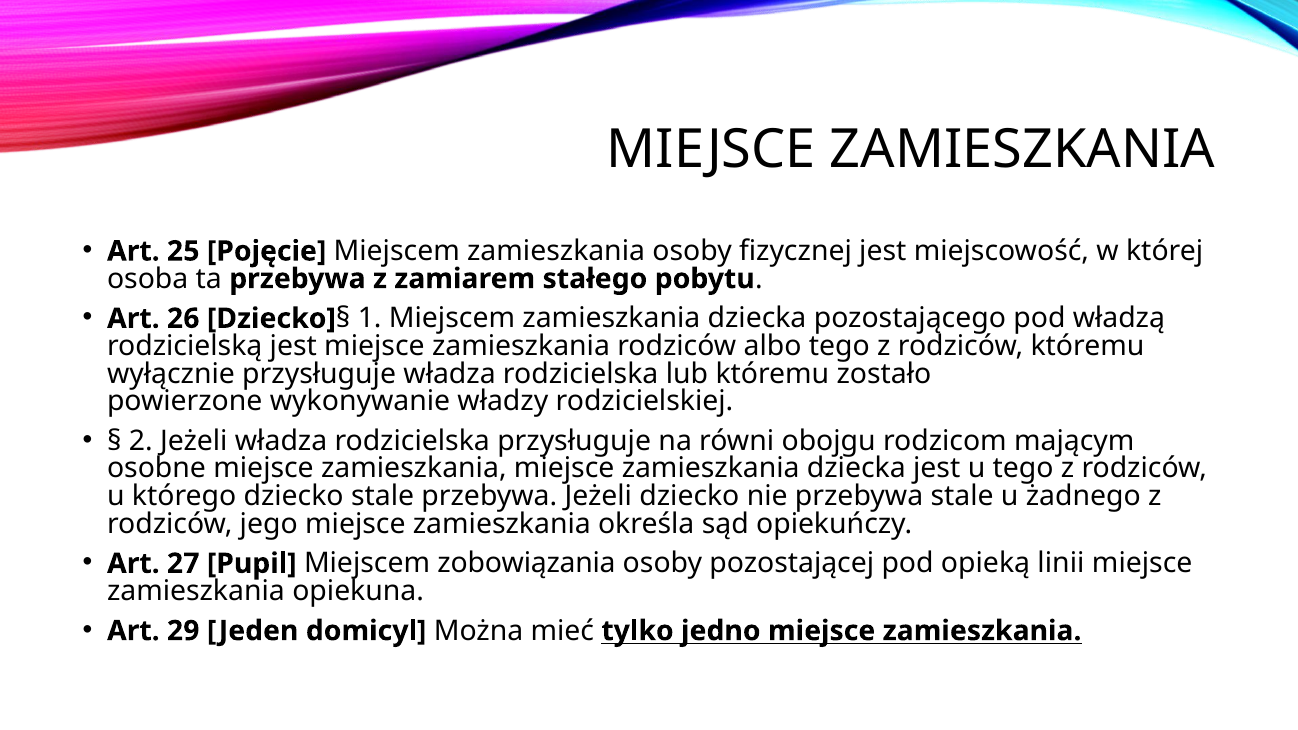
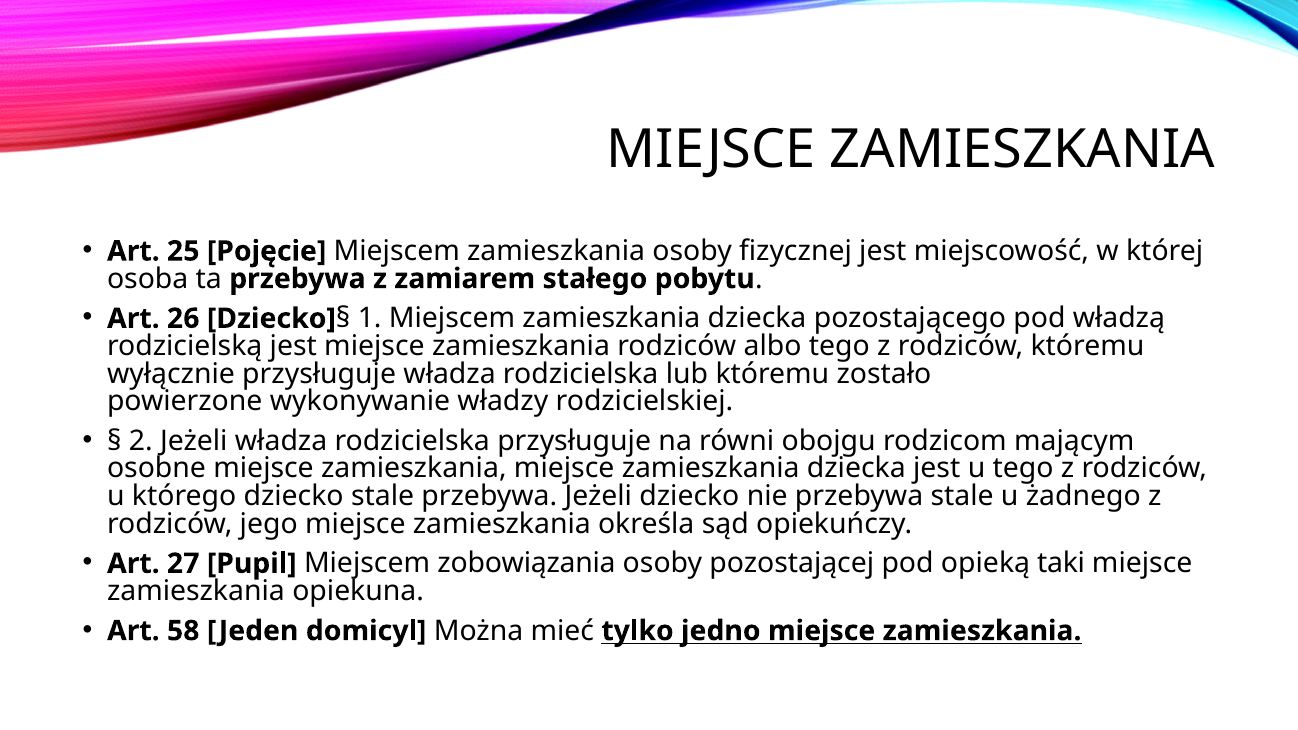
linii: linii -> taki
29: 29 -> 58
